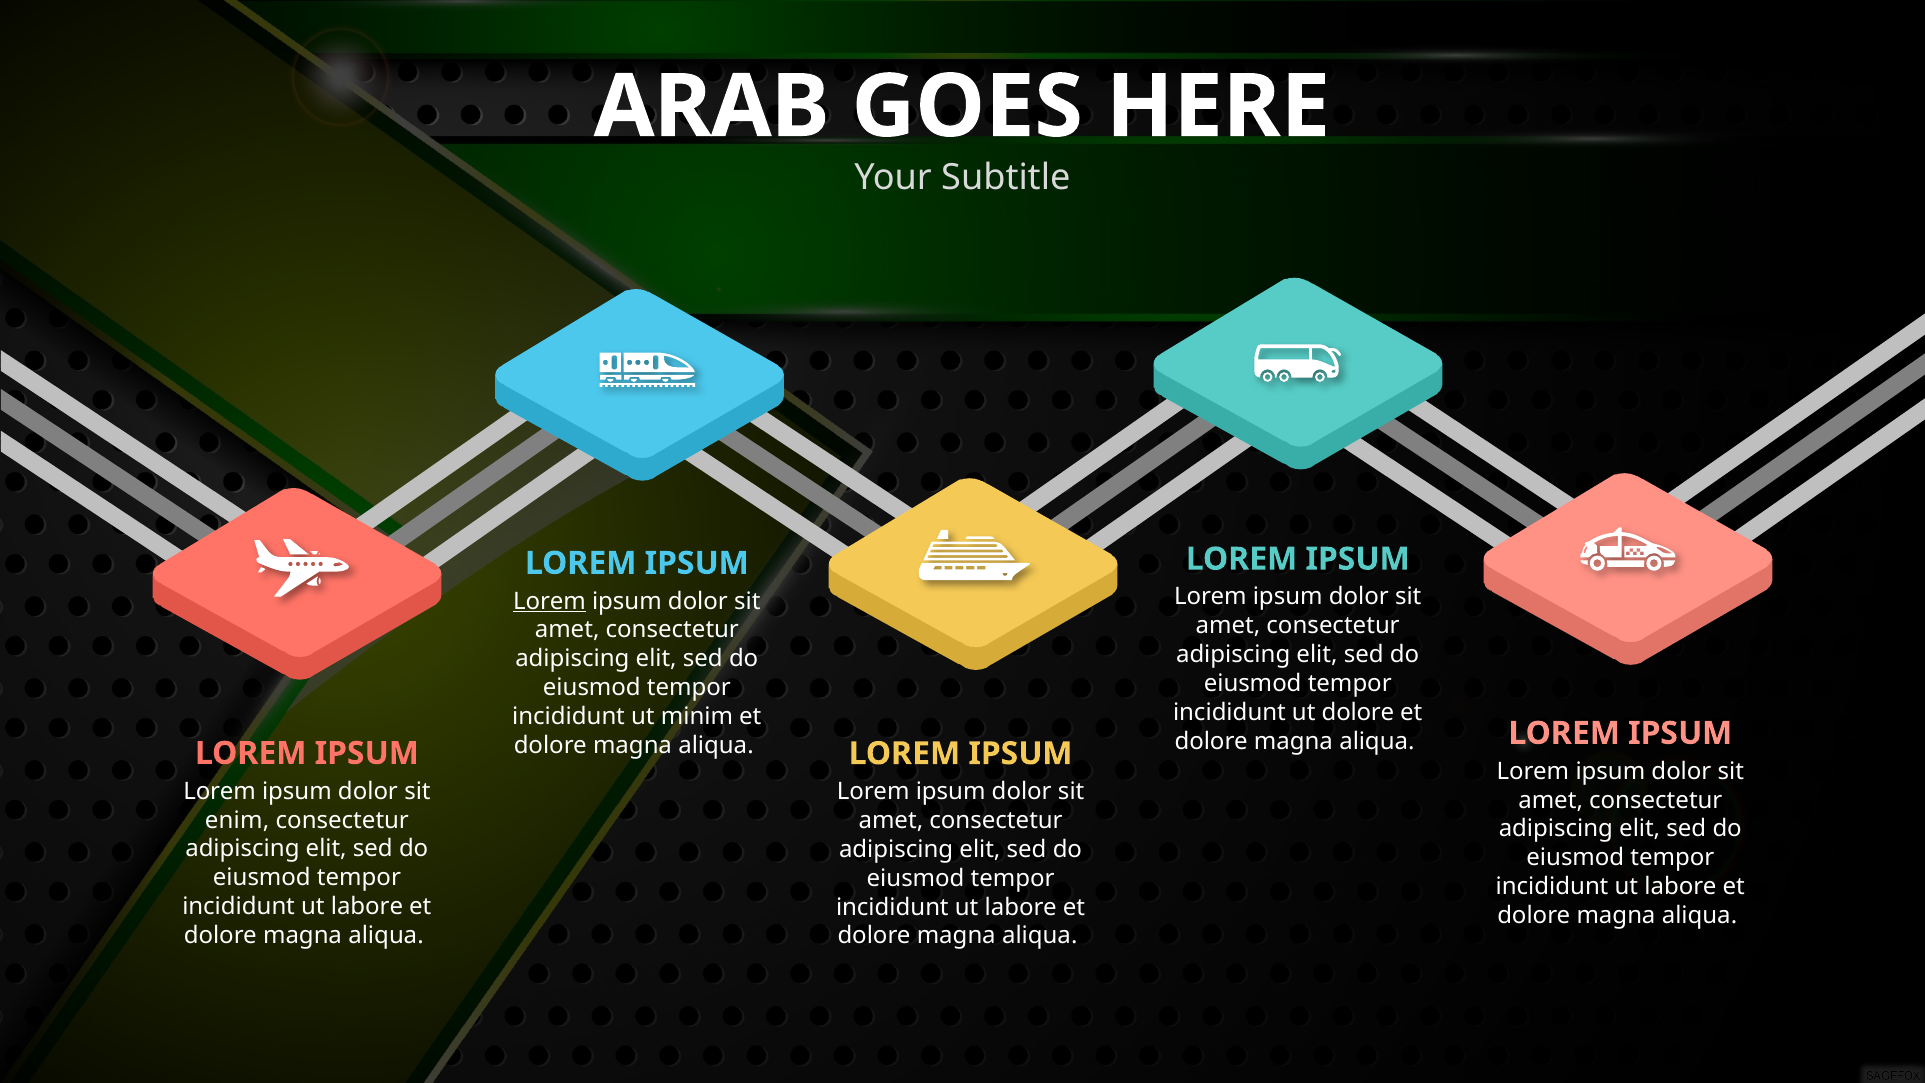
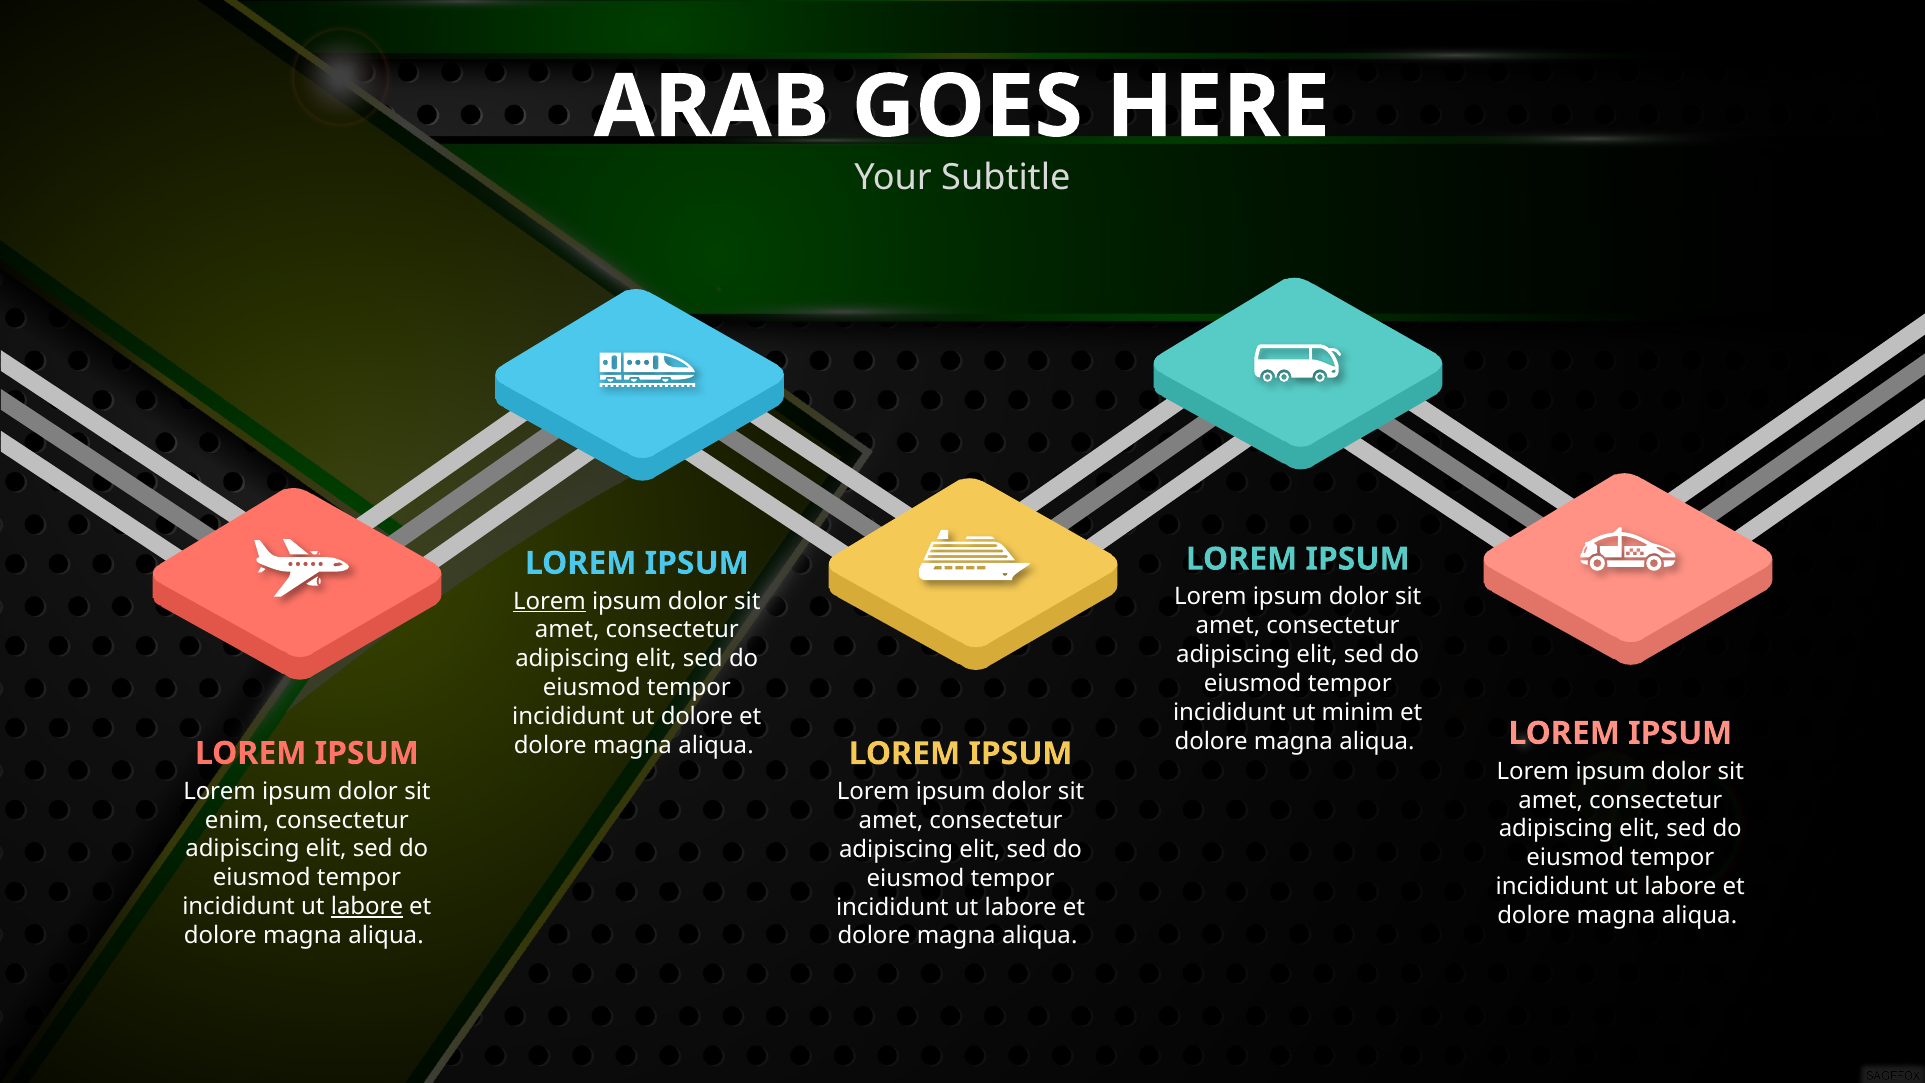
ut dolore: dolore -> minim
ut minim: minim -> dolore
labore at (367, 907) underline: none -> present
